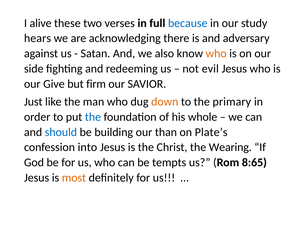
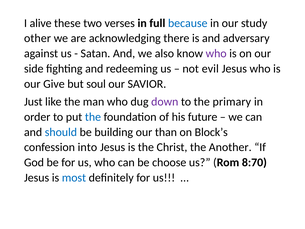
hears: hears -> other
who at (216, 53) colour: orange -> purple
firm: firm -> soul
down colour: orange -> purple
whole: whole -> future
Plate’s: Plate’s -> Block’s
Wearing: Wearing -> Another
tempts: tempts -> choose
8:65: 8:65 -> 8:70
most colour: orange -> blue
